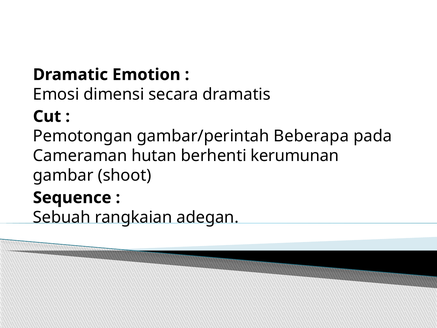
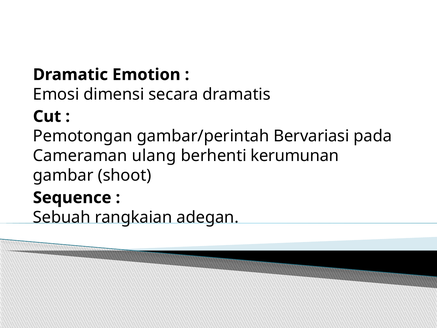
Beberapa: Beberapa -> Bervariasi
hutan: hutan -> ulang
